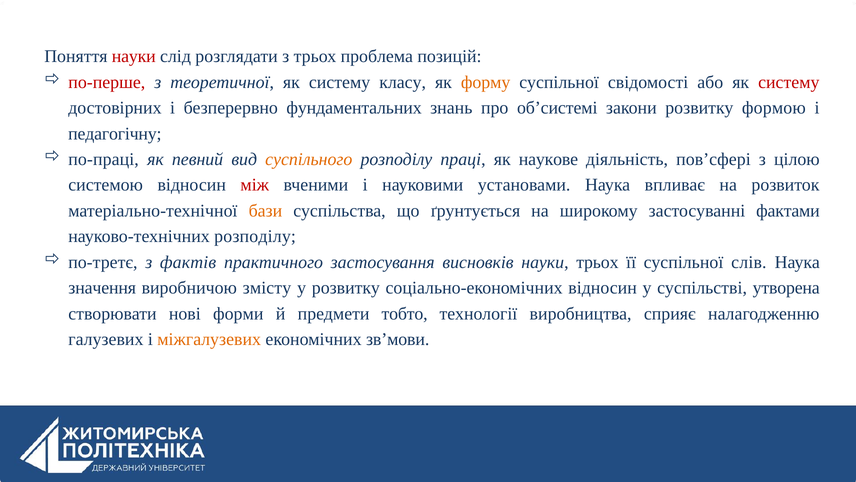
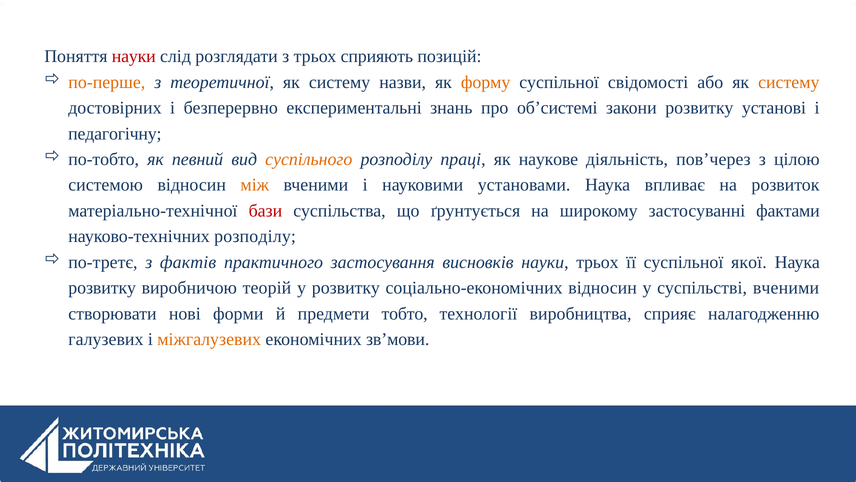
проблема: проблема -> сприяють
по-перше colour: red -> orange
класу: класу -> назви
систему at (789, 82) colour: red -> orange
фундаментальних: фундаментальних -> експериментальні
формою: формою -> установі
по-праці: по-праці -> по-тобто
пов’сфері: пов’сфері -> пов’через
між colour: red -> orange
бази colour: orange -> red
слів: слів -> якої
значення at (102, 288): значення -> розвитку
змісту: змісту -> теорій
суспільстві утворена: утворена -> вченими
